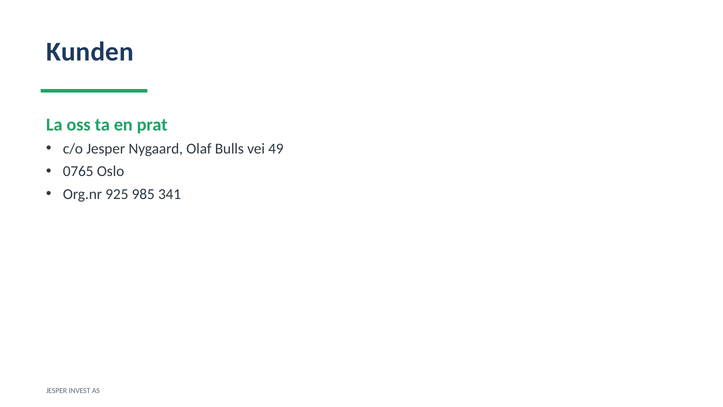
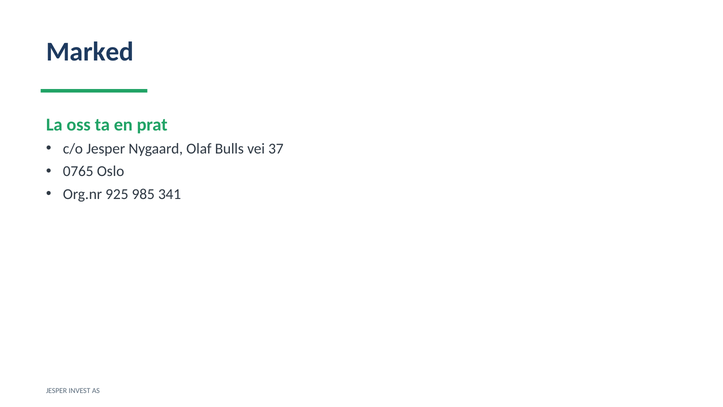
Kunden: Kunden -> Marked
49: 49 -> 37
